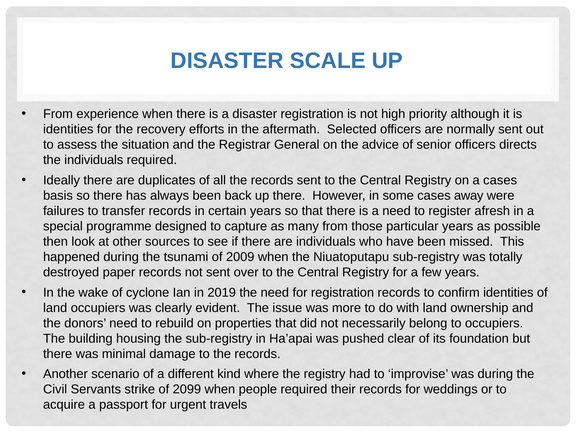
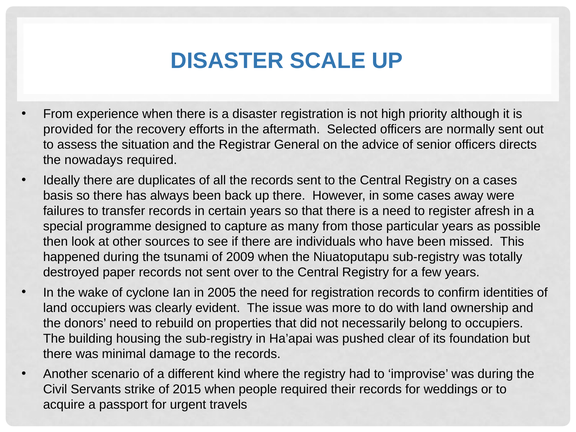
identities at (68, 129): identities -> provided
the individuals: individuals -> nowadays
2019: 2019 -> 2005
2099: 2099 -> 2015
